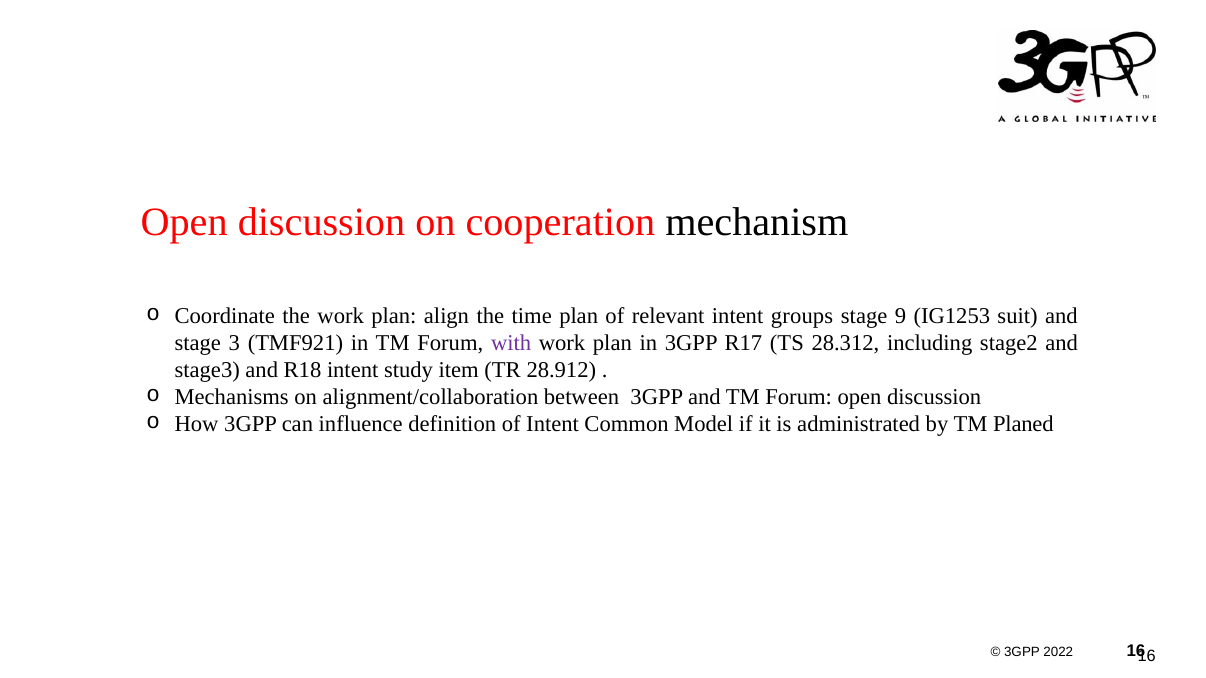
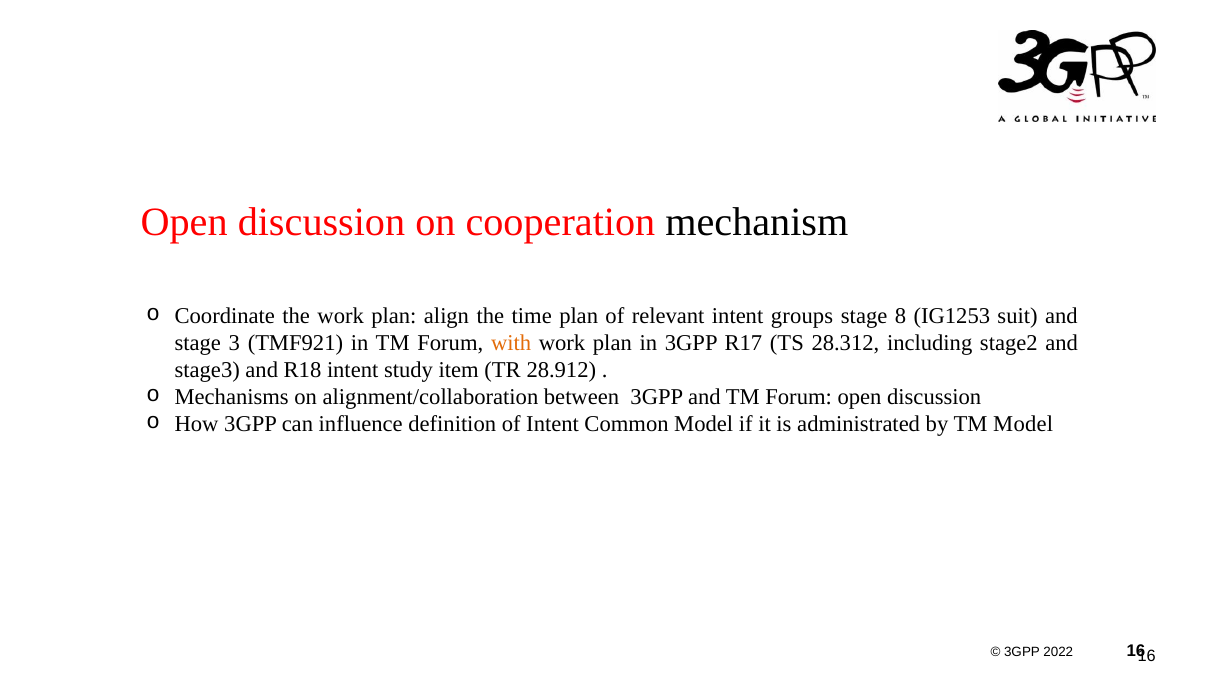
9: 9 -> 8
with colour: purple -> orange
TM Planed: Planed -> Model
